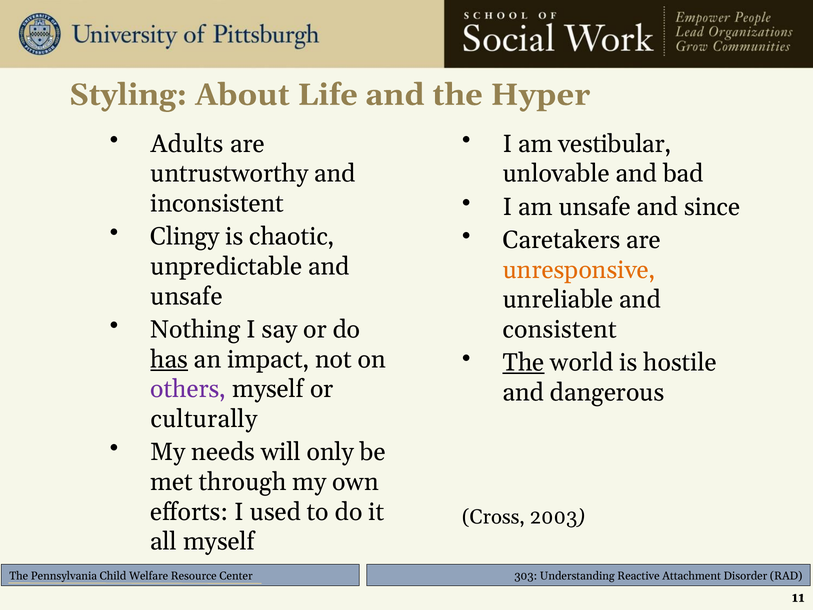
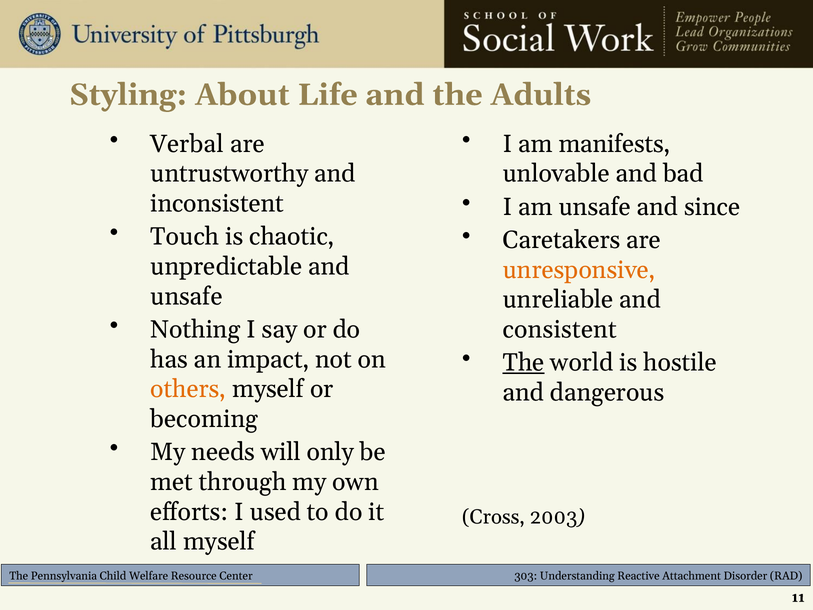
Hyper: Hyper -> Adults
Adults: Adults -> Verbal
vestibular: vestibular -> manifests
Clingy: Clingy -> Touch
has underline: present -> none
others colour: purple -> orange
culturally: culturally -> becoming
